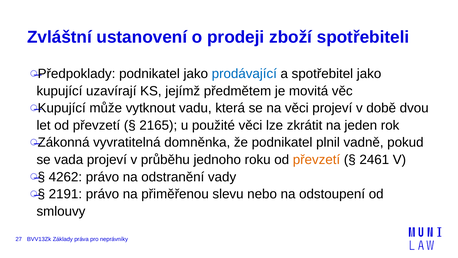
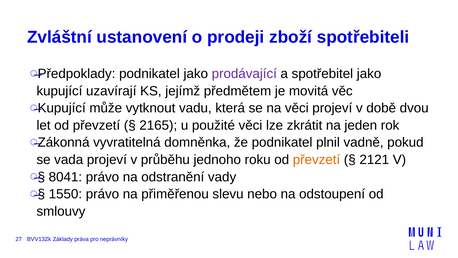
prodávající colour: blue -> purple
2461: 2461 -> 2121
4262: 4262 -> 8041
2191: 2191 -> 1550
